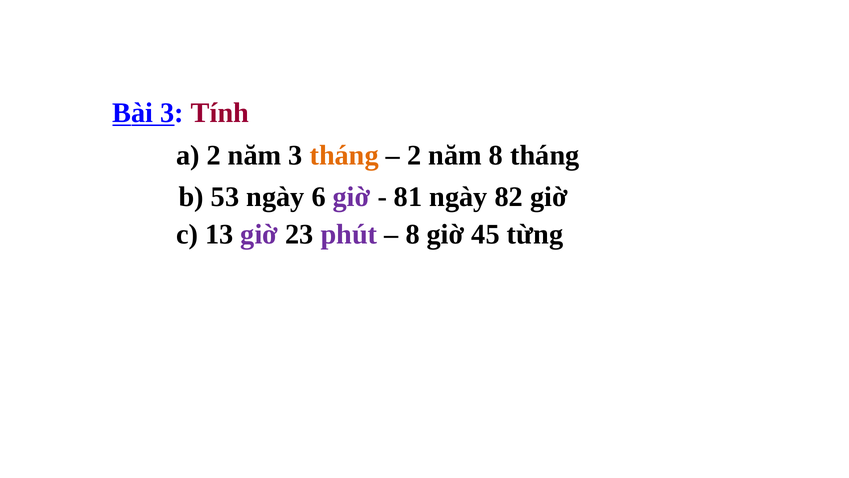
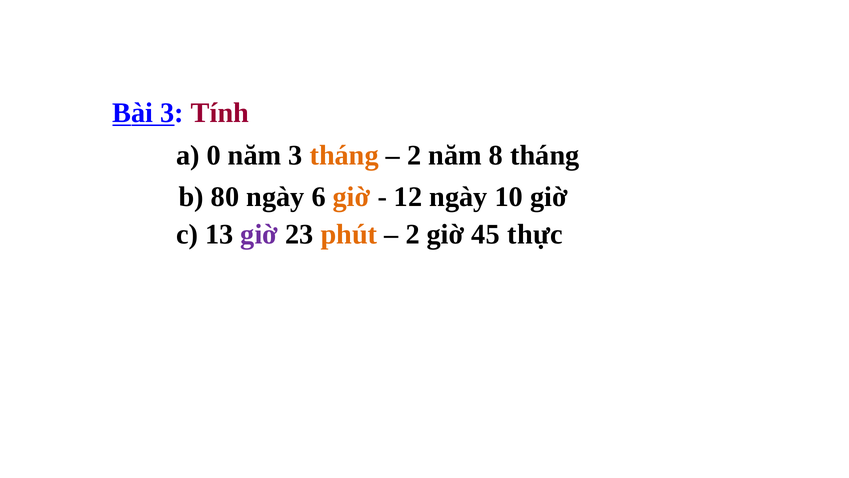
a 2: 2 -> 0
53: 53 -> 80
giờ at (352, 197) colour: purple -> orange
81: 81 -> 12
82: 82 -> 10
phút colour: purple -> orange
8 at (413, 234): 8 -> 2
từng: từng -> thực
